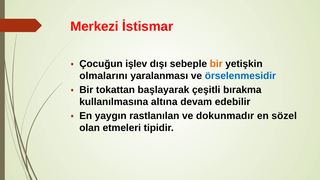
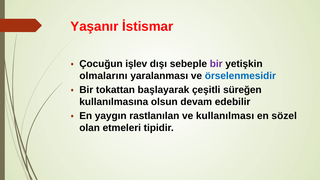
Merkezi: Merkezi -> Yaşanır
bir at (216, 64) colour: orange -> purple
bırakma: bırakma -> süreğen
altına: altına -> olsun
dokunmadır: dokunmadır -> kullanılması
